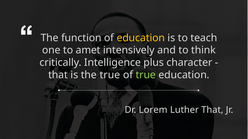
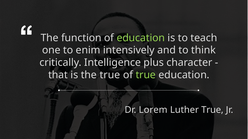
education at (141, 38) colour: yellow -> light green
amet: amet -> enim
Luther That: That -> True
